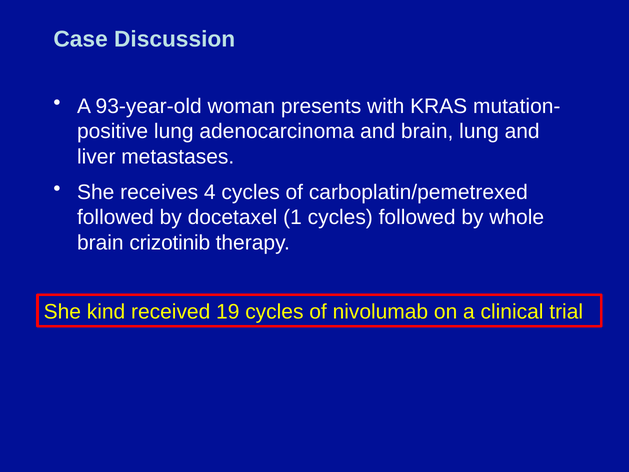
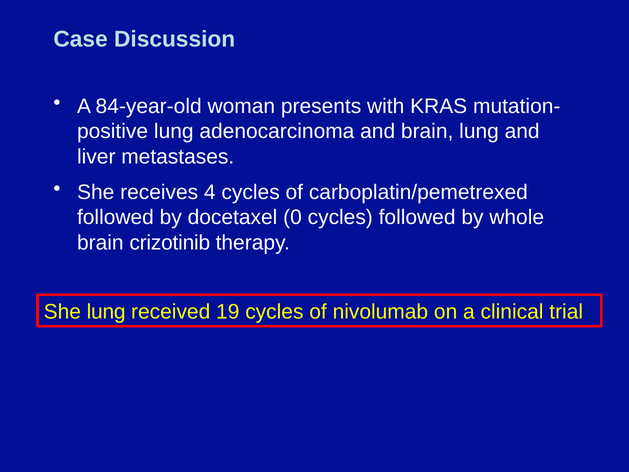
93-year-old: 93-year-old -> 84-year-old
1: 1 -> 0
She kind: kind -> lung
